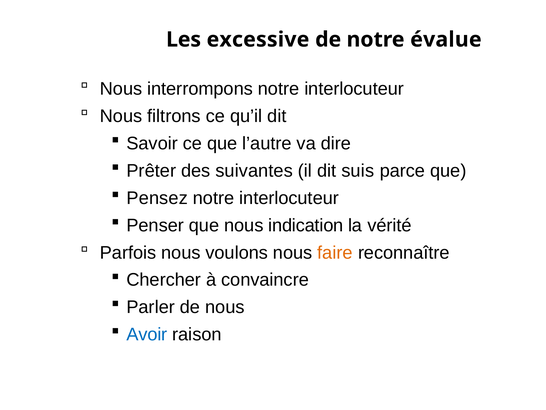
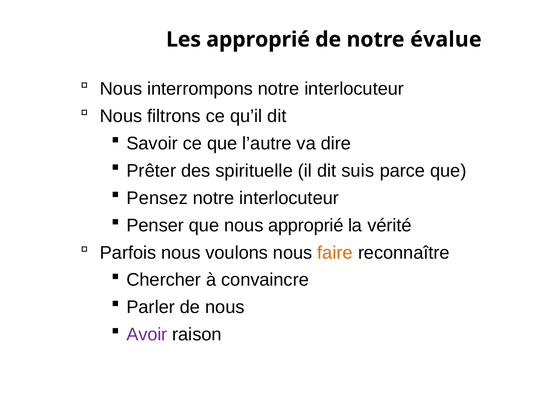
Les excessive: excessive -> approprié
suivantes: suivantes -> spirituelle
nous indication: indication -> approprié
Avoir colour: blue -> purple
